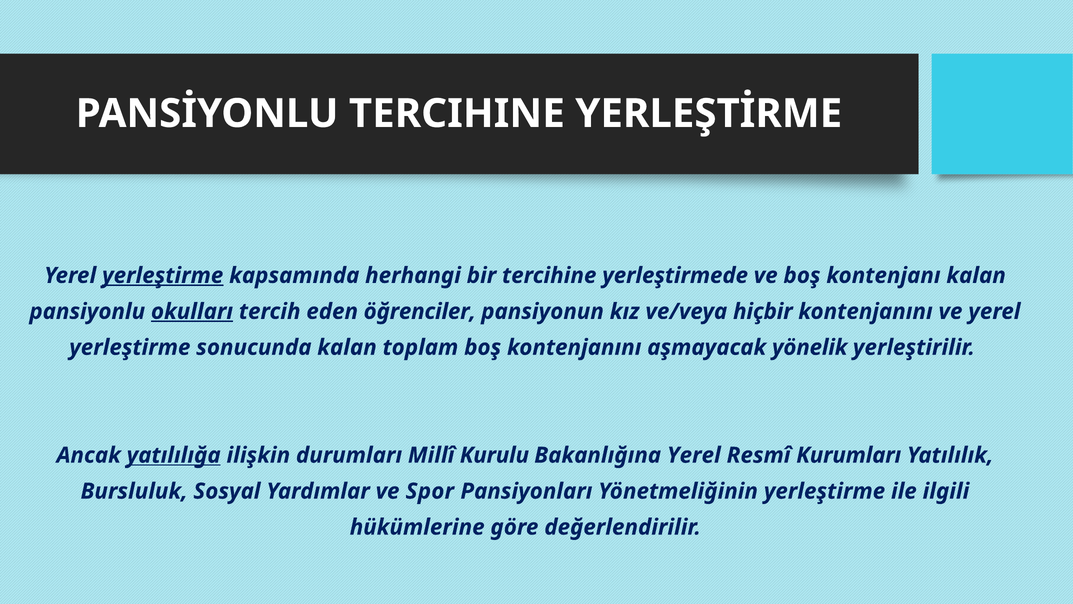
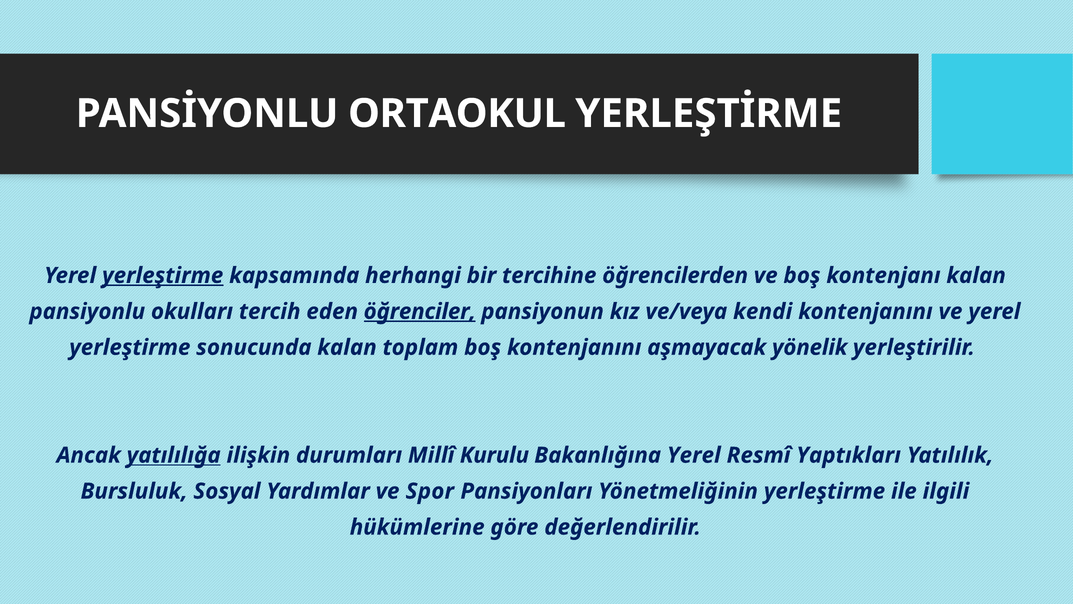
PANSİYONLU TERCIHINE: TERCIHINE -> ORTAOKUL
yerleştirmede: yerleştirmede -> öğrencilerden
okulları underline: present -> none
öğrenciler underline: none -> present
hiçbir: hiçbir -> kendi
Kurumları: Kurumları -> Yaptıkları
